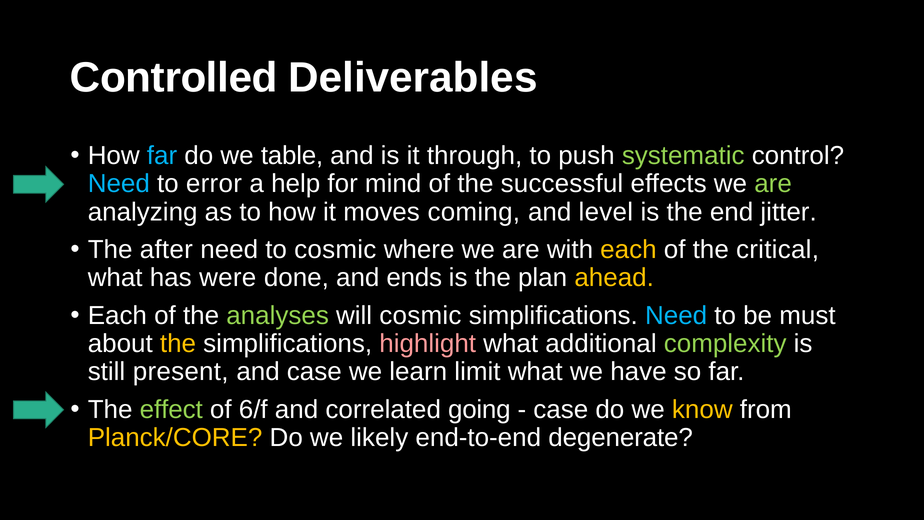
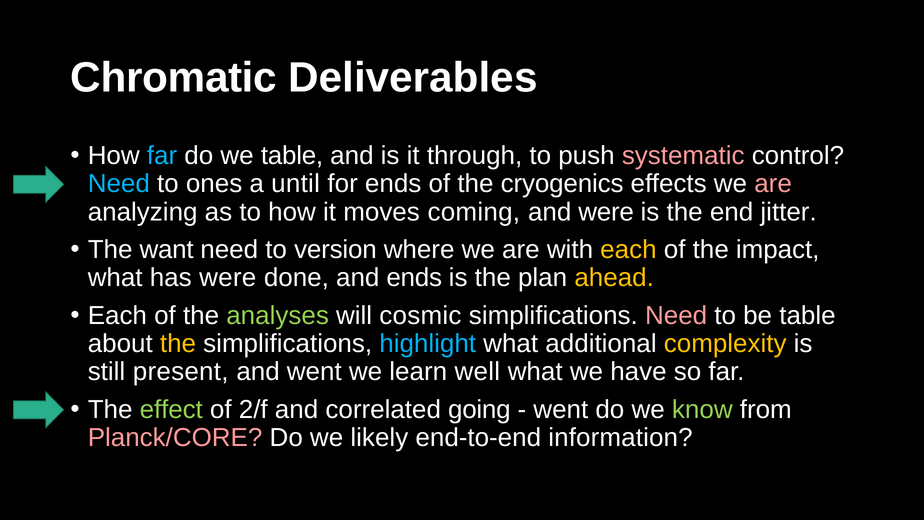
Controlled: Controlled -> Chromatic
systematic colour: light green -> pink
error: error -> ones
help: help -> until
for mind: mind -> ends
successful: successful -> cryogenics
are at (773, 184) colour: light green -> pink
and level: level -> were
after: after -> want
to cosmic: cosmic -> version
critical: critical -> impact
Need at (676, 315) colour: light blue -> pink
be must: must -> table
highlight colour: pink -> light blue
complexity colour: light green -> yellow
and case: case -> went
limit: limit -> well
6/f: 6/f -> 2/f
case at (561, 409): case -> went
know colour: yellow -> light green
Planck/CORE colour: yellow -> pink
degenerate: degenerate -> information
